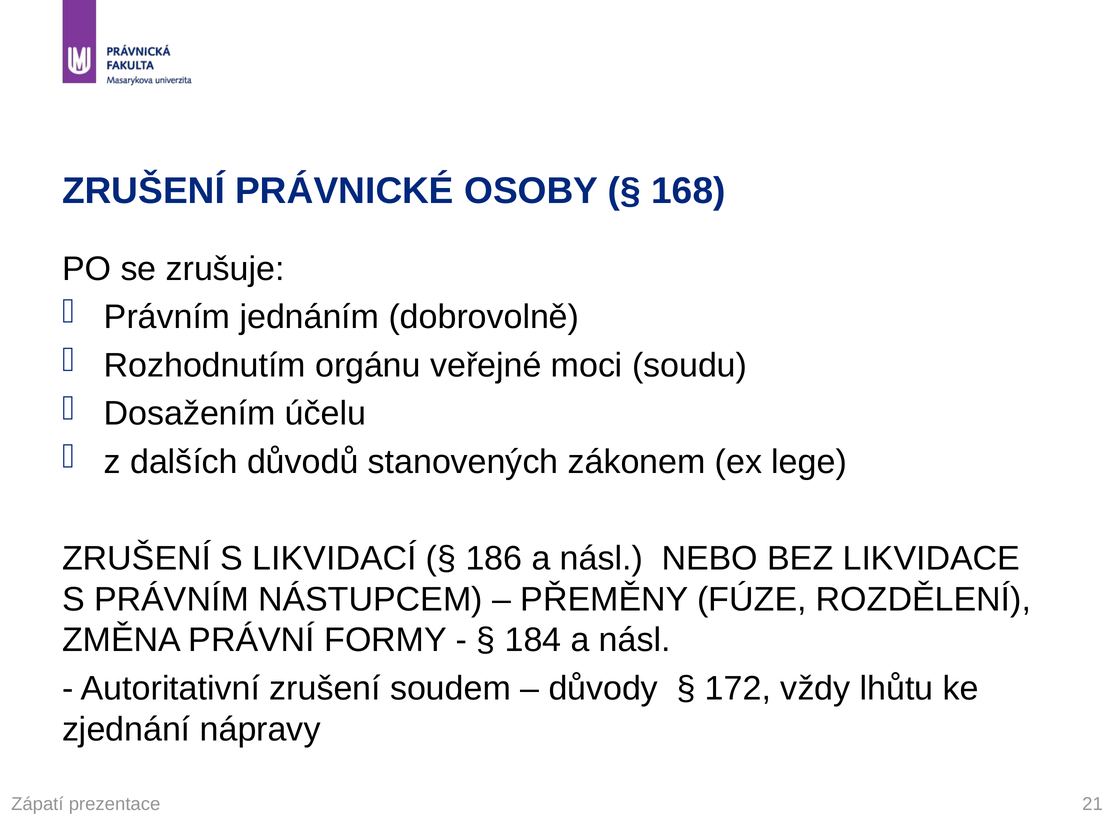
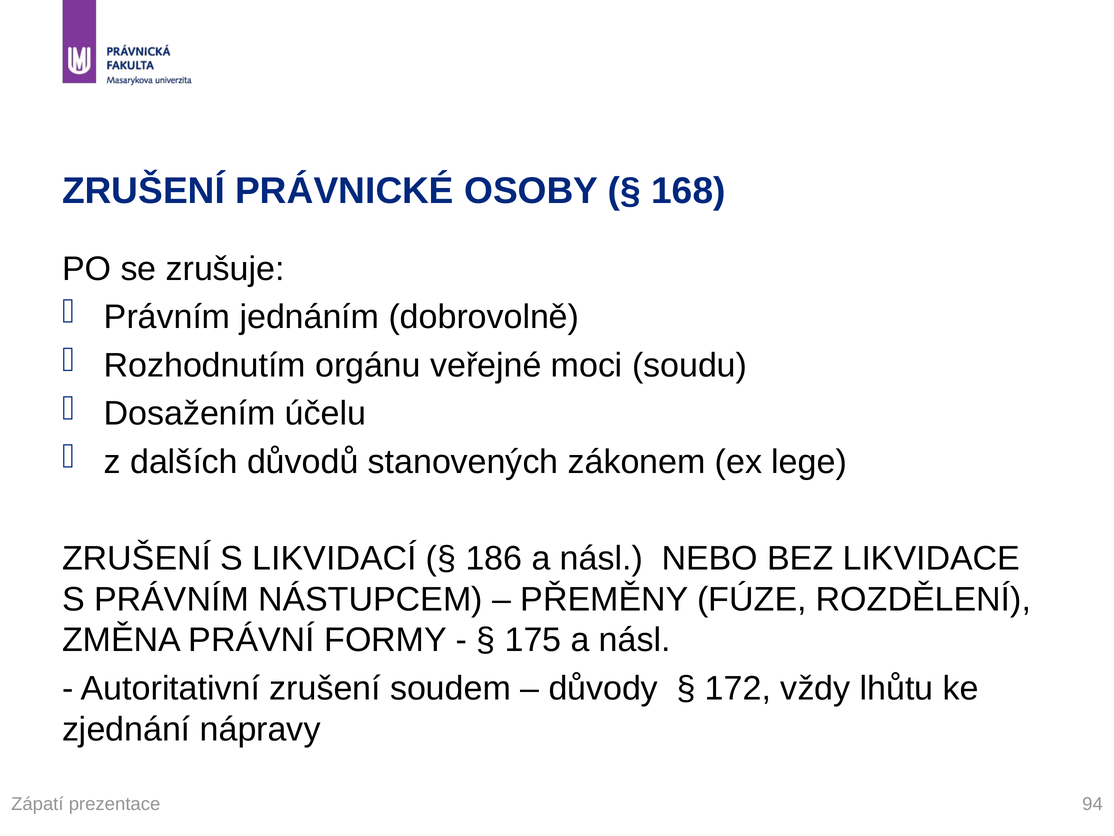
184: 184 -> 175
21: 21 -> 94
